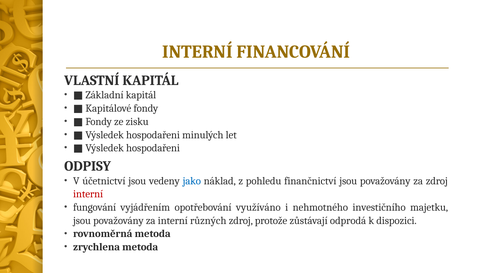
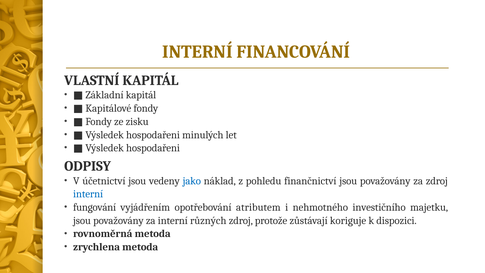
interní at (88, 194) colour: red -> blue
využíváno: využíváno -> atributem
odprodá: odprodá -> koriguje
